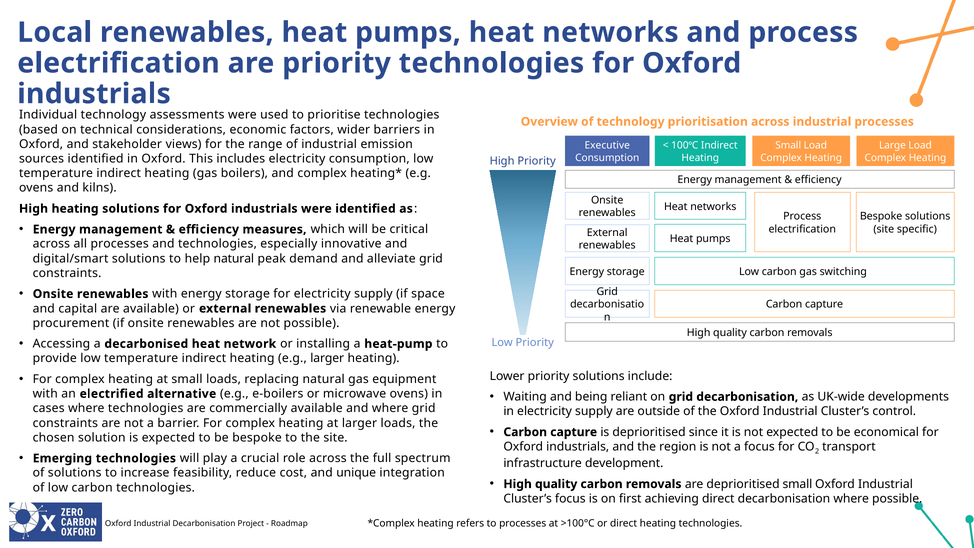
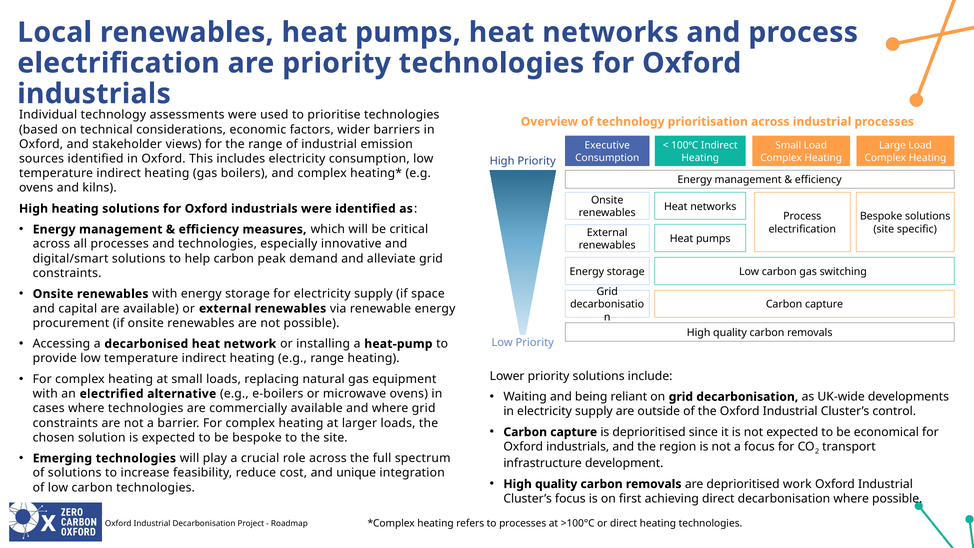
help natural: natural -> carbon
e.g larger: larger -> range
deprioritised small: small -> work
